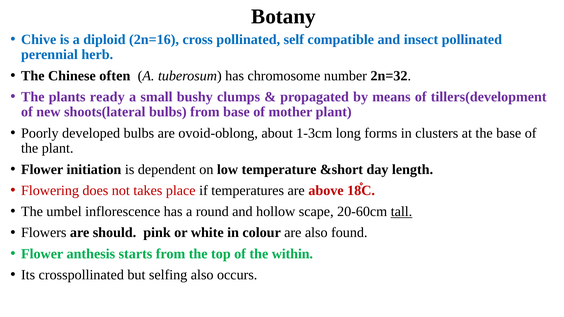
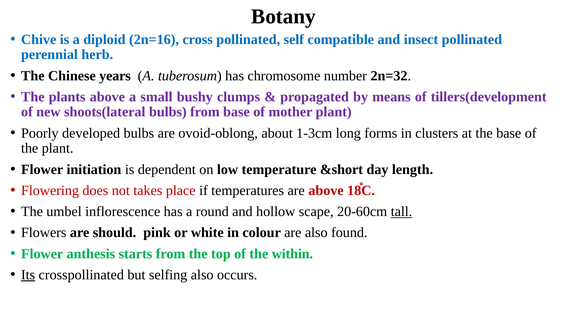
often: often -> years
plants ready: ready -> above
Its underline: none -> present
